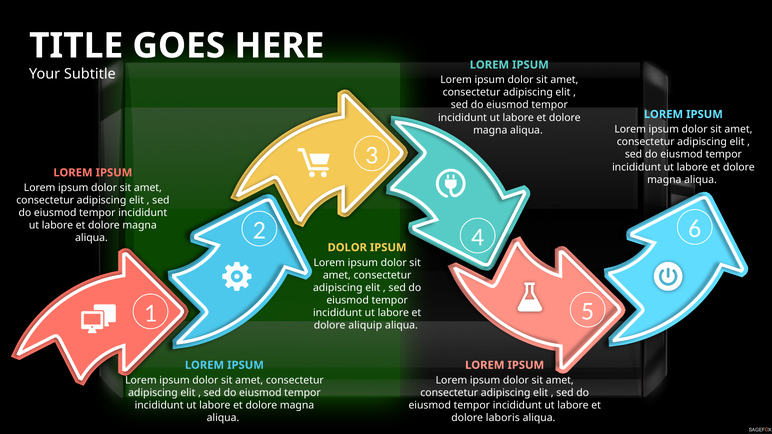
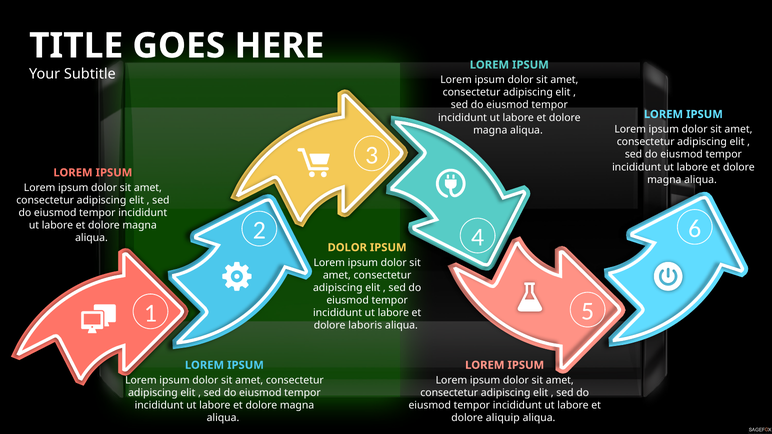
aliquip: aliquip -> laboris
laboris: laboris -> aliquip
